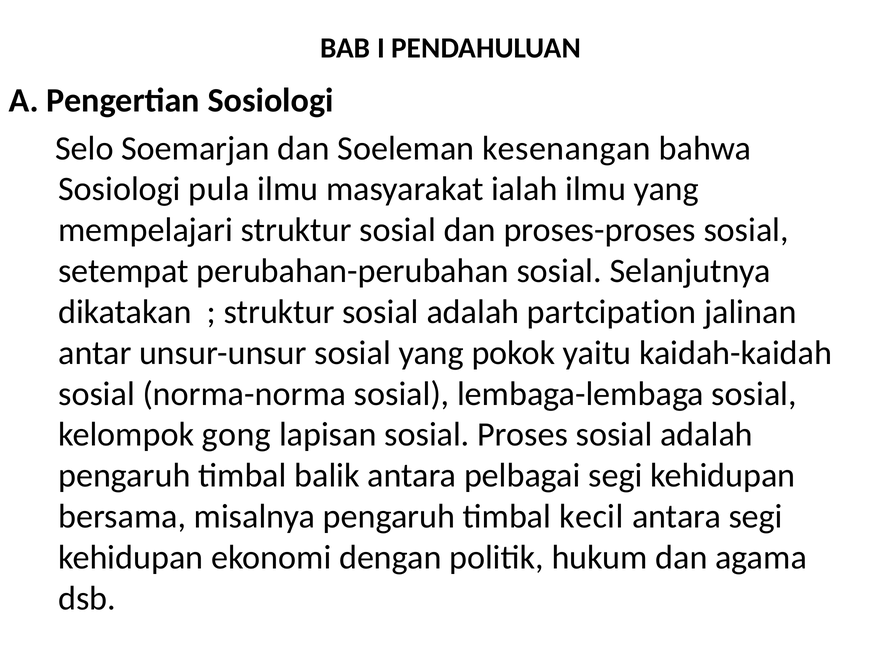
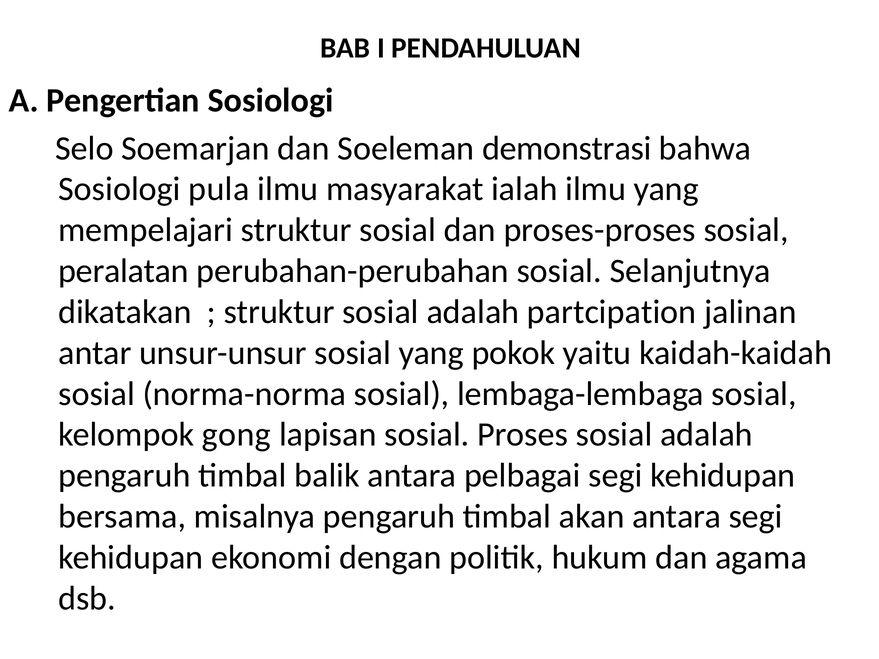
kesenangan: kesenangan -> demonstrasi
setempat: setempat -> peralatan
kecil: kecil -> akan
